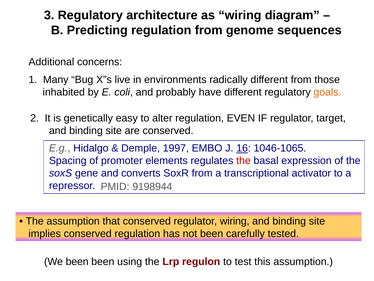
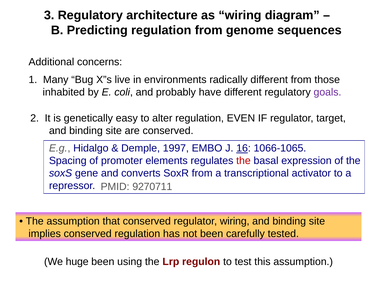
goals colour: orange -> purple
1046-1065: 1046-1065 -> 1066-1065
9198944: 9198944 -> 9270711
We been: been -> huge
